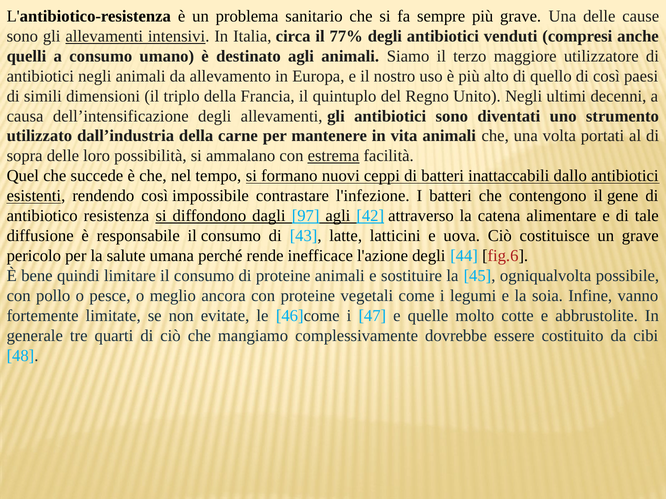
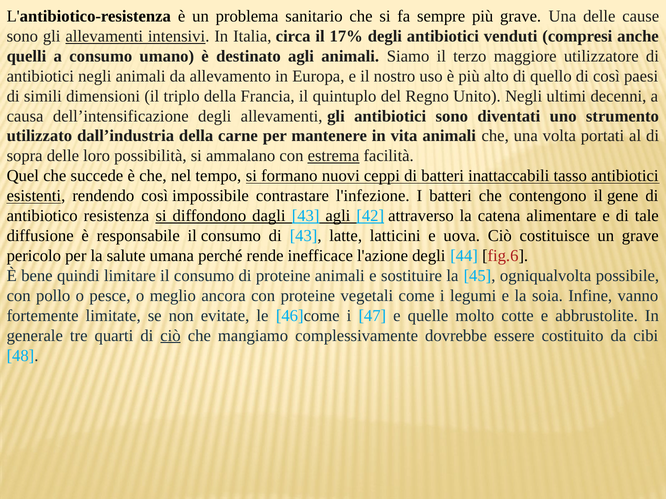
77%: 77% -> 17%
dallo: dallo -> tasso
dagli 97: 97 -> 43
ciò at (171, 336) underline: none -> present
